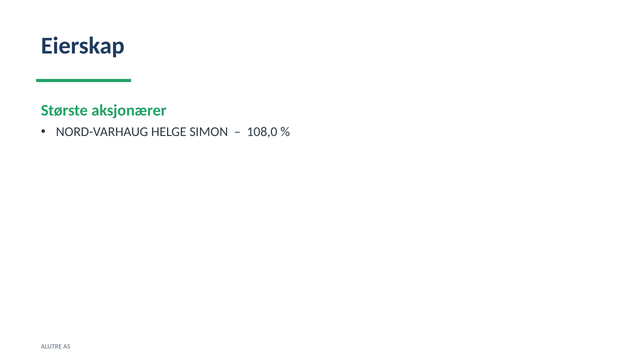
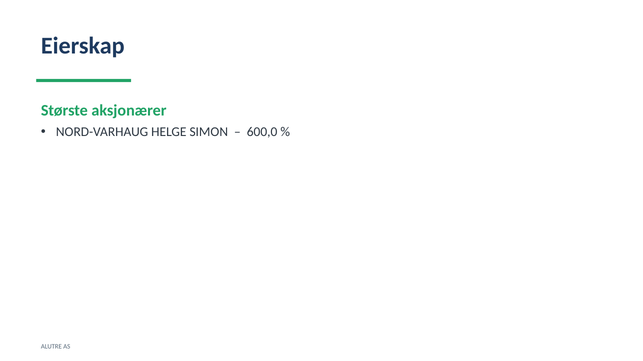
108,0: 108,0 -> 600,0
